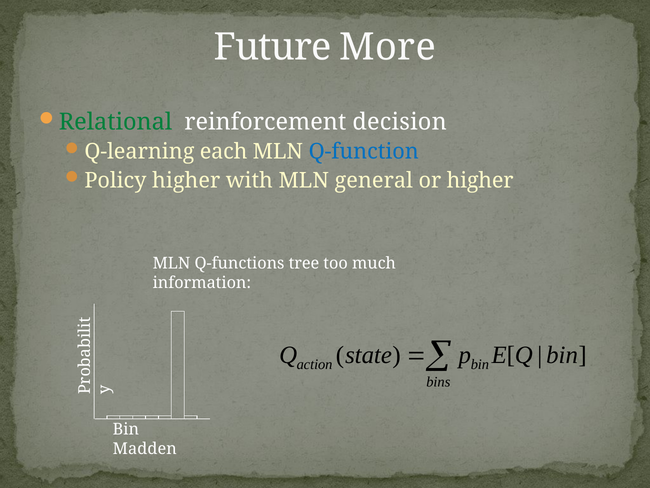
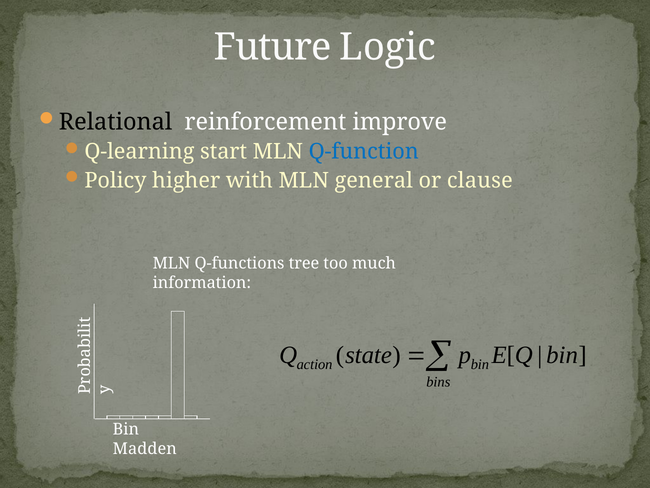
More: More -> Logic
Relational colour: green -> black
decision: decision -> improve
each: each -> start
or higher: higher -> clause
